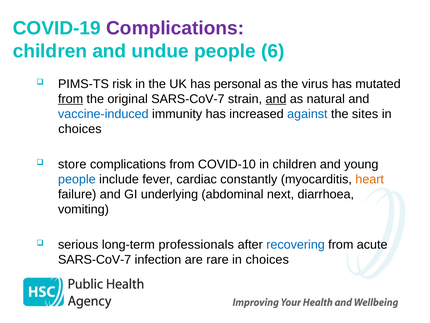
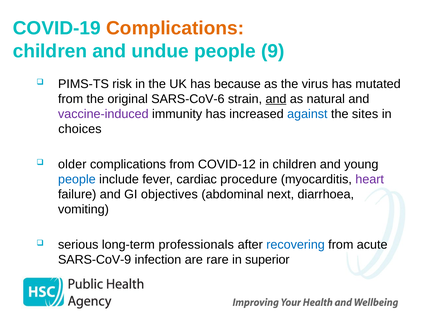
Complications at (175, 28) colour: purple -> orange
6: 6 -> 9
personal: personal -> because
from at (71, 99) underline: present -> none
original SARS-CoV-7: SARS-CoV-7 -> SARS-CoV-6
vaccine-induced colour: blue -> purple
store: store -> older
COVID-10: COVID-10 -> COVID-12
constantly: constantly -> procedure
heart colour: orange -> purple
underlying: underlying -> objectives
SARS-CoV-7 at (95, 259): SARS-CoV-7 -> SARS-CoV-9
rare in choices: choices -> superior
